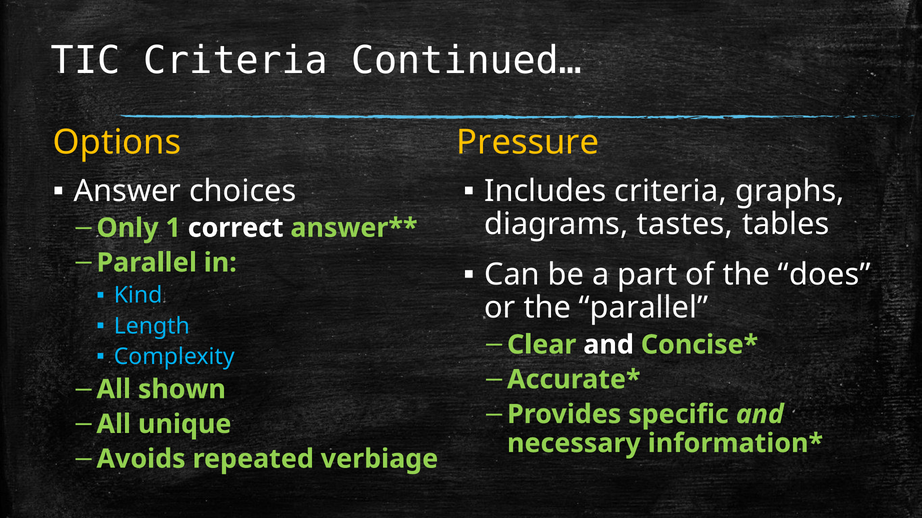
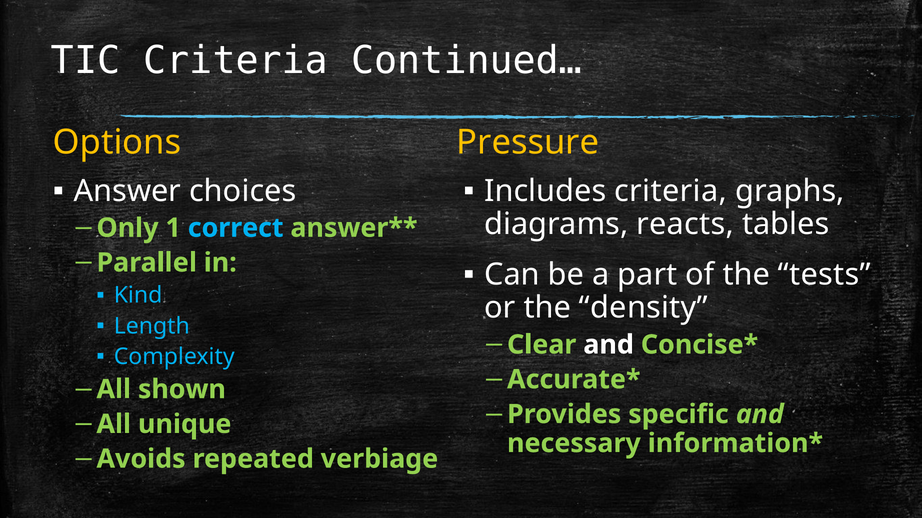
correct colour: white -> light blue
tastes: tastes -> reacts
does: does -> tests
the parallel: parallel -> density
